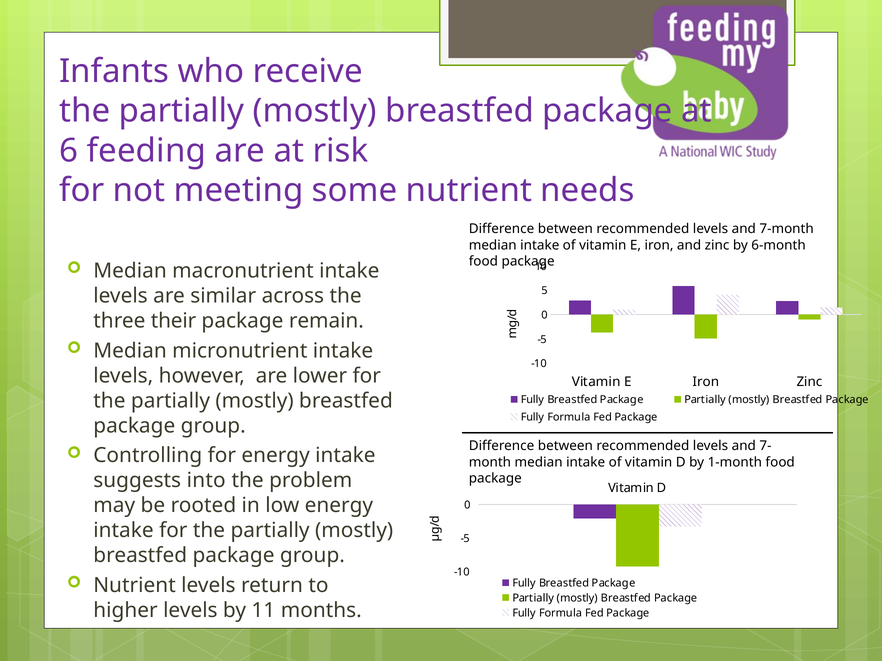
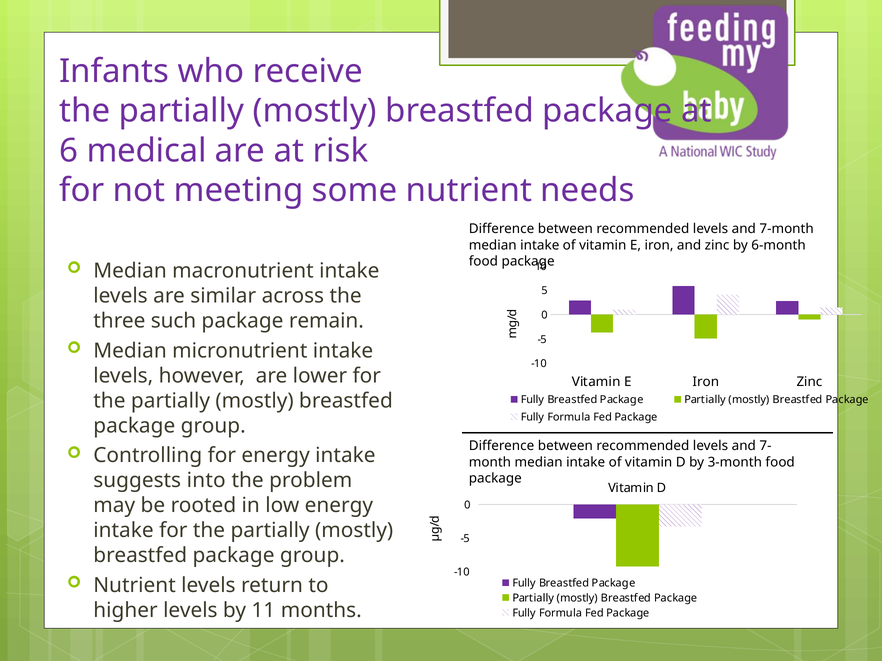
feeding: feeding -> medical
their: their -> such
1-month: 1-month -> 3-month
